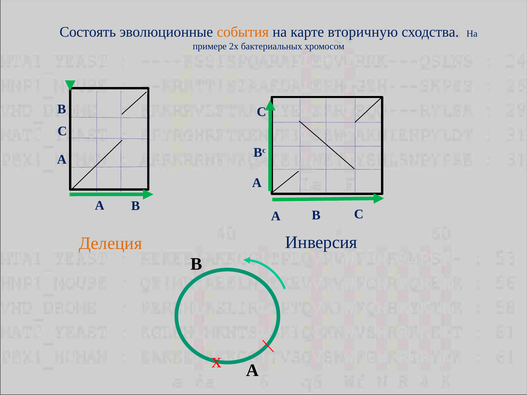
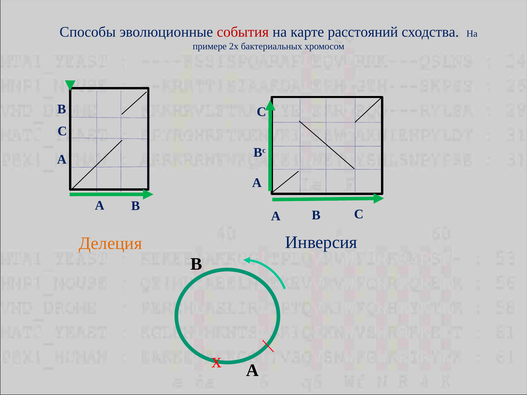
Состоять: Состоять -> Способы
события colour: orange -> red
вторичную: вторичную -> расстояний
